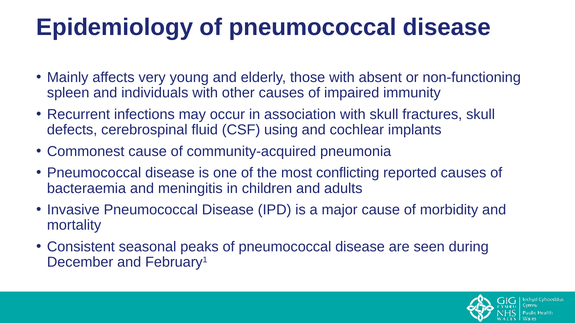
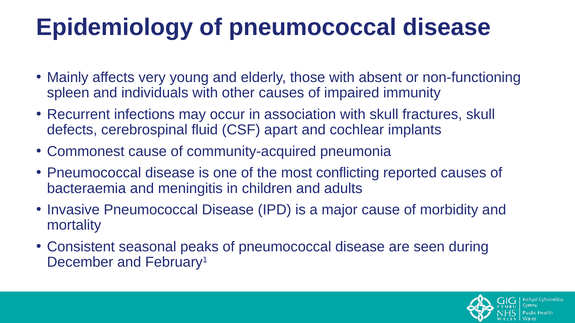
using: using -> apart
